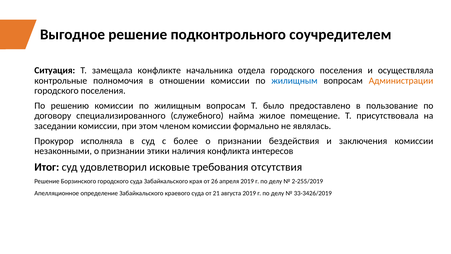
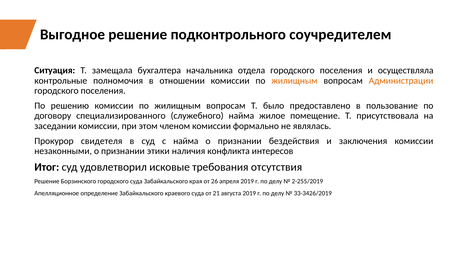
конфликте: конфликте -> бухгалтера
жилищным at (294, 81) colour: blue -> orange
исполняла: исполняла -> свидетеля
с более: более -> найма
